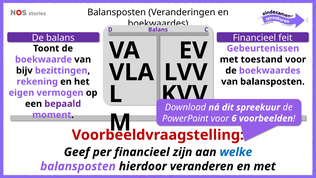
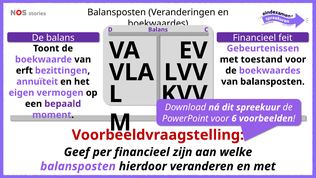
bijv: bijv -> erft
rekening: rekening -> annuïteit
welke colour: blue -> black
